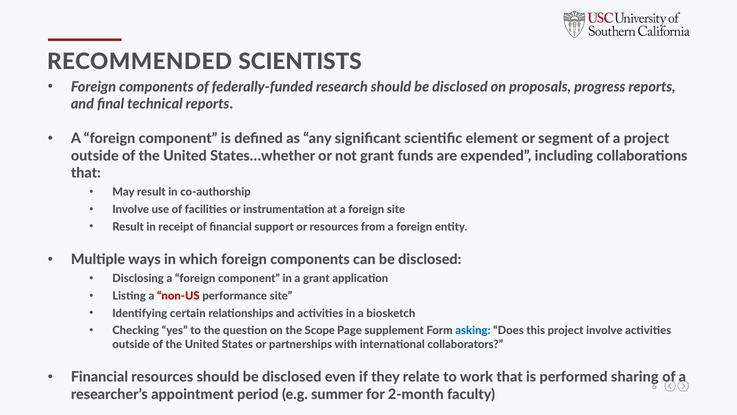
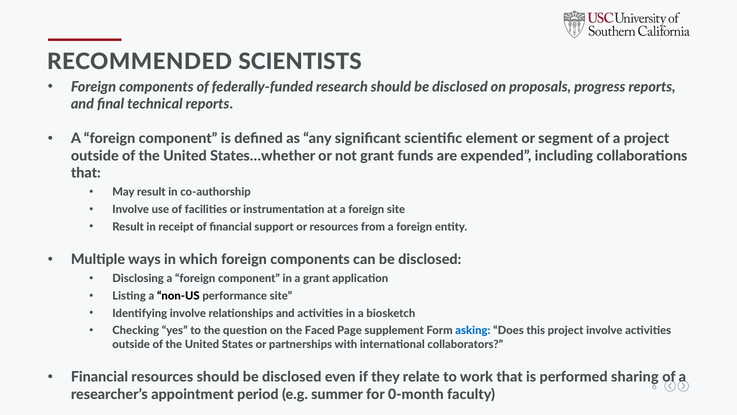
non-US colour: red -> black
Identifying certain: certain -> involve
Scope: Scope -> Faced
2-month: 2-month -> 0-month
